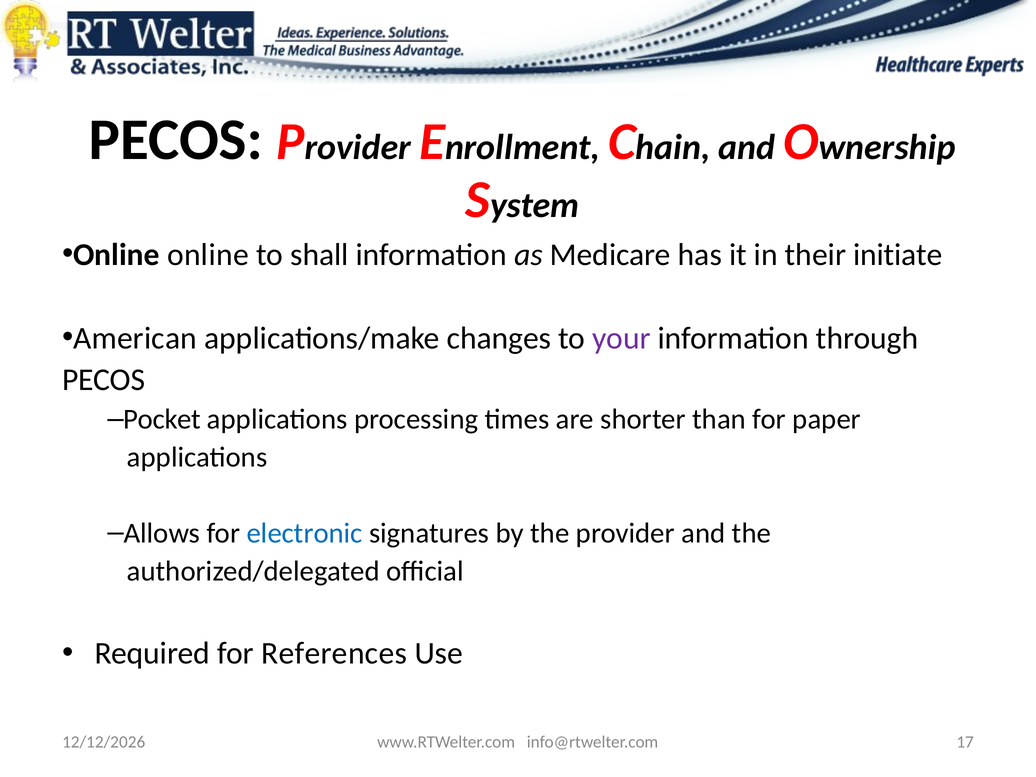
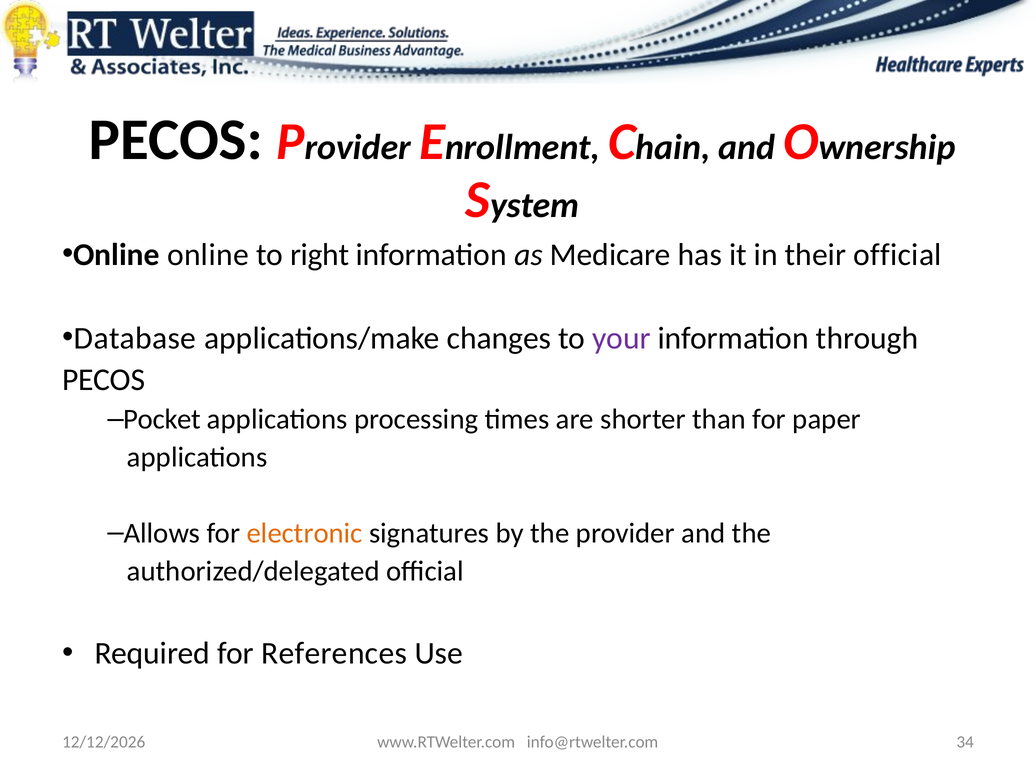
shall: shall -> right
their initiate: initiate -> official
American: American -> Database
electronic colour: blue -> orange
17: 17 -> 34
